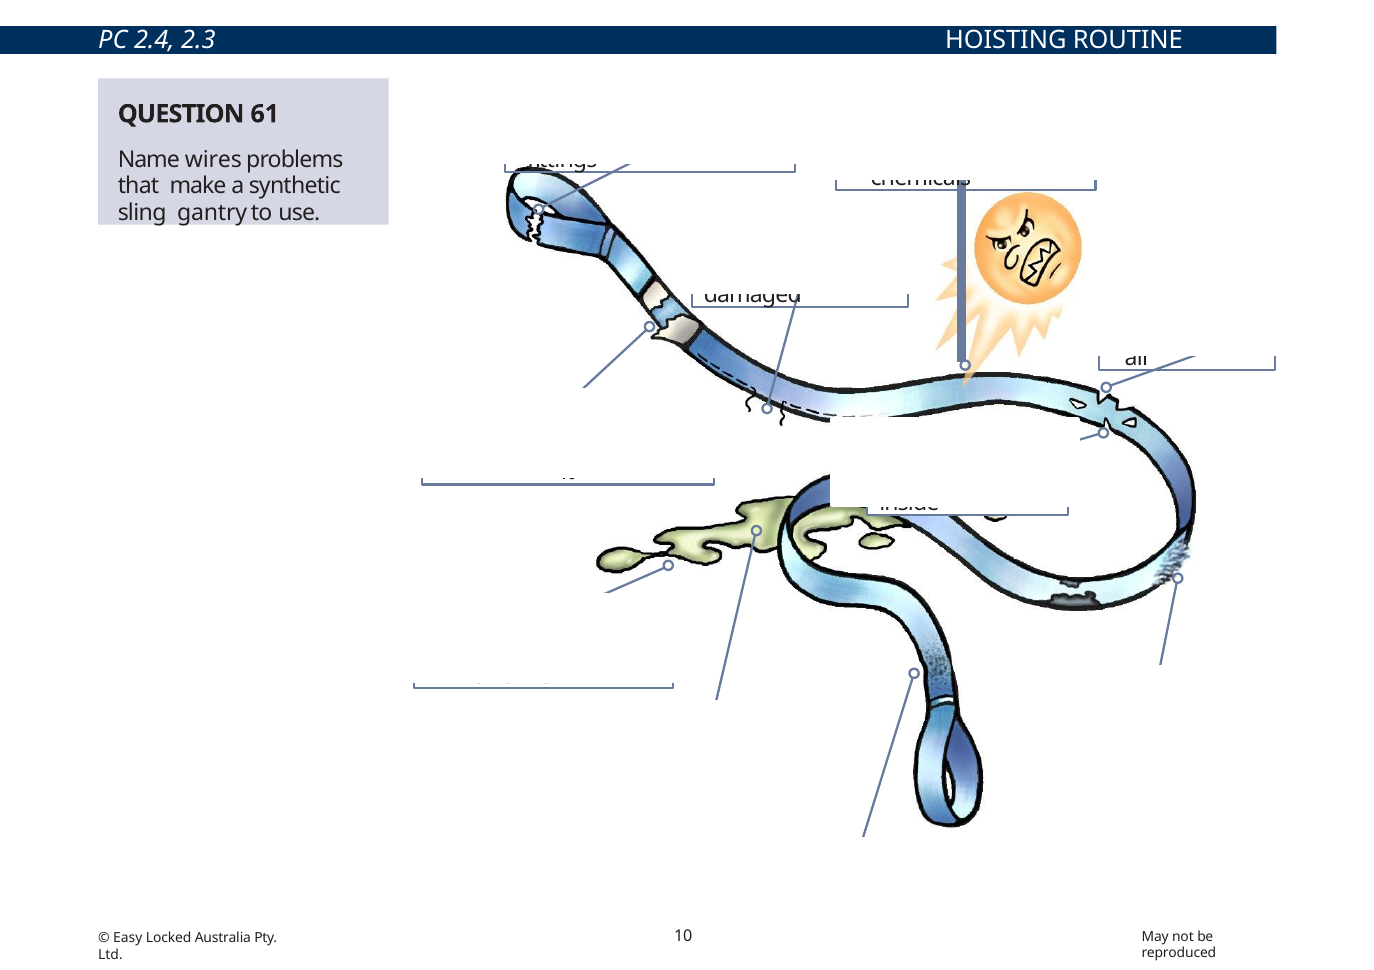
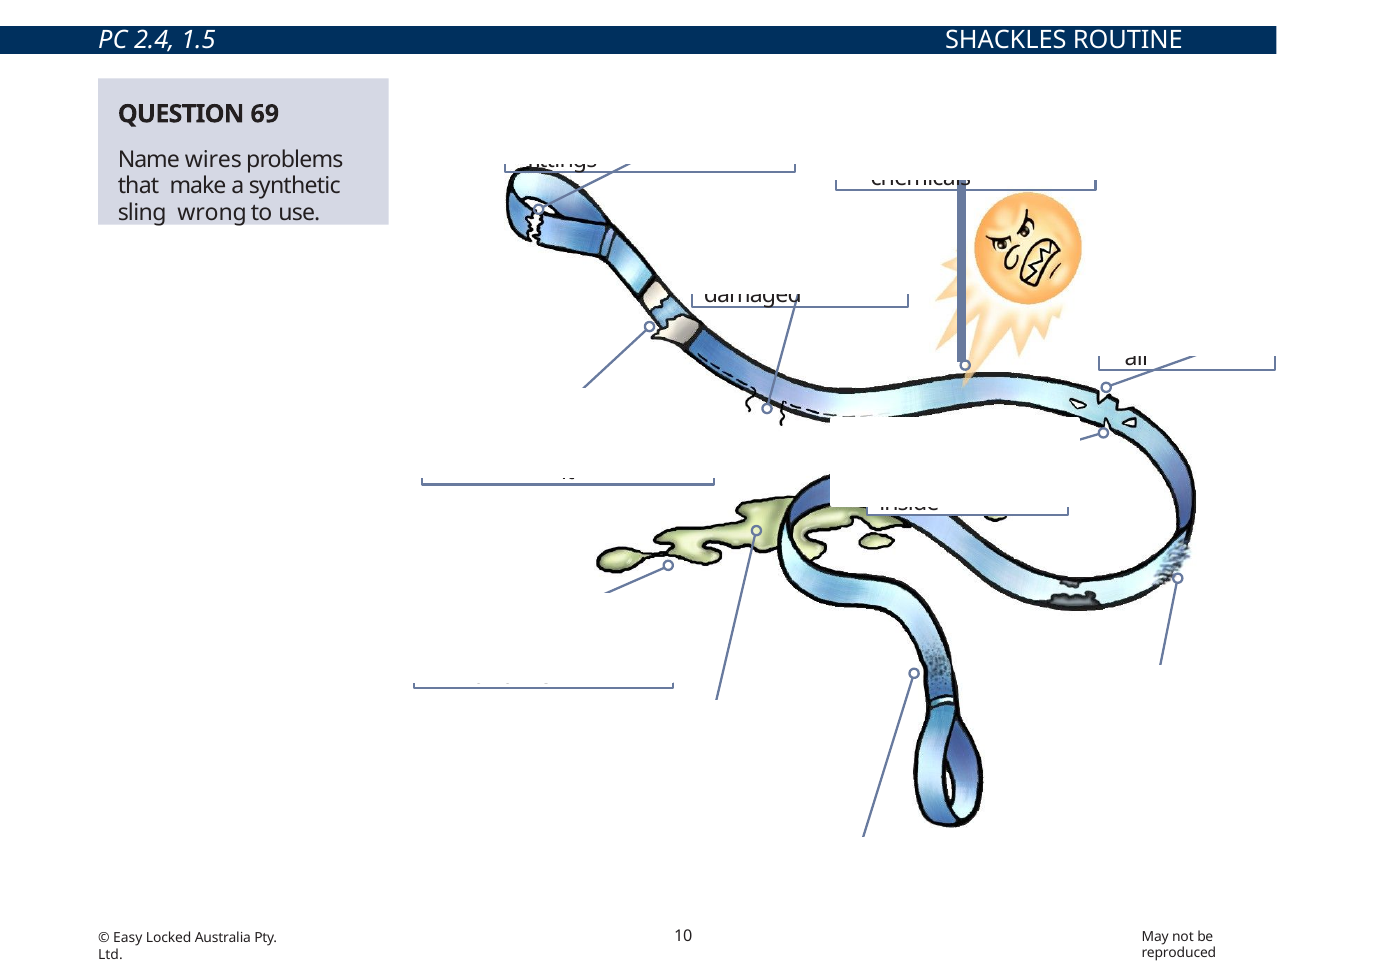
2.3: 2.3 -> 1.5
HOISTING: HOISTING -> SHACKLES
61: 61 -> 69
gantry: gantry -> wrong
